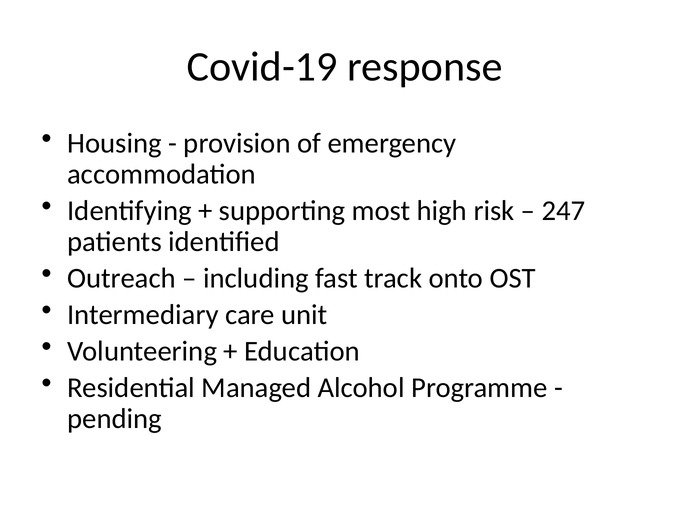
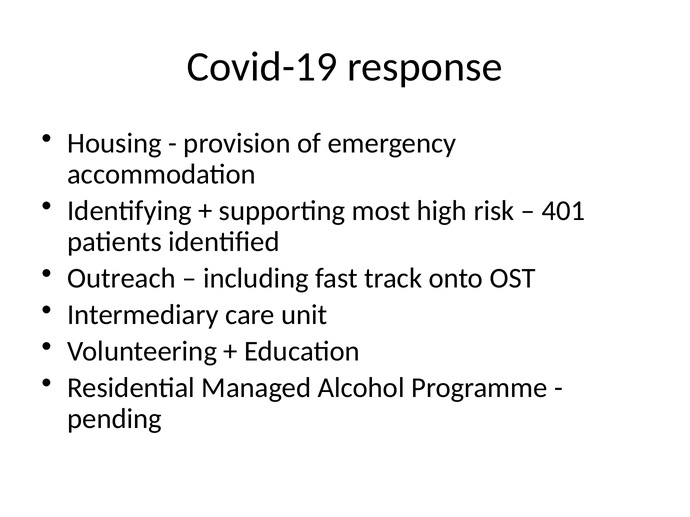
247: 247 -> 401
